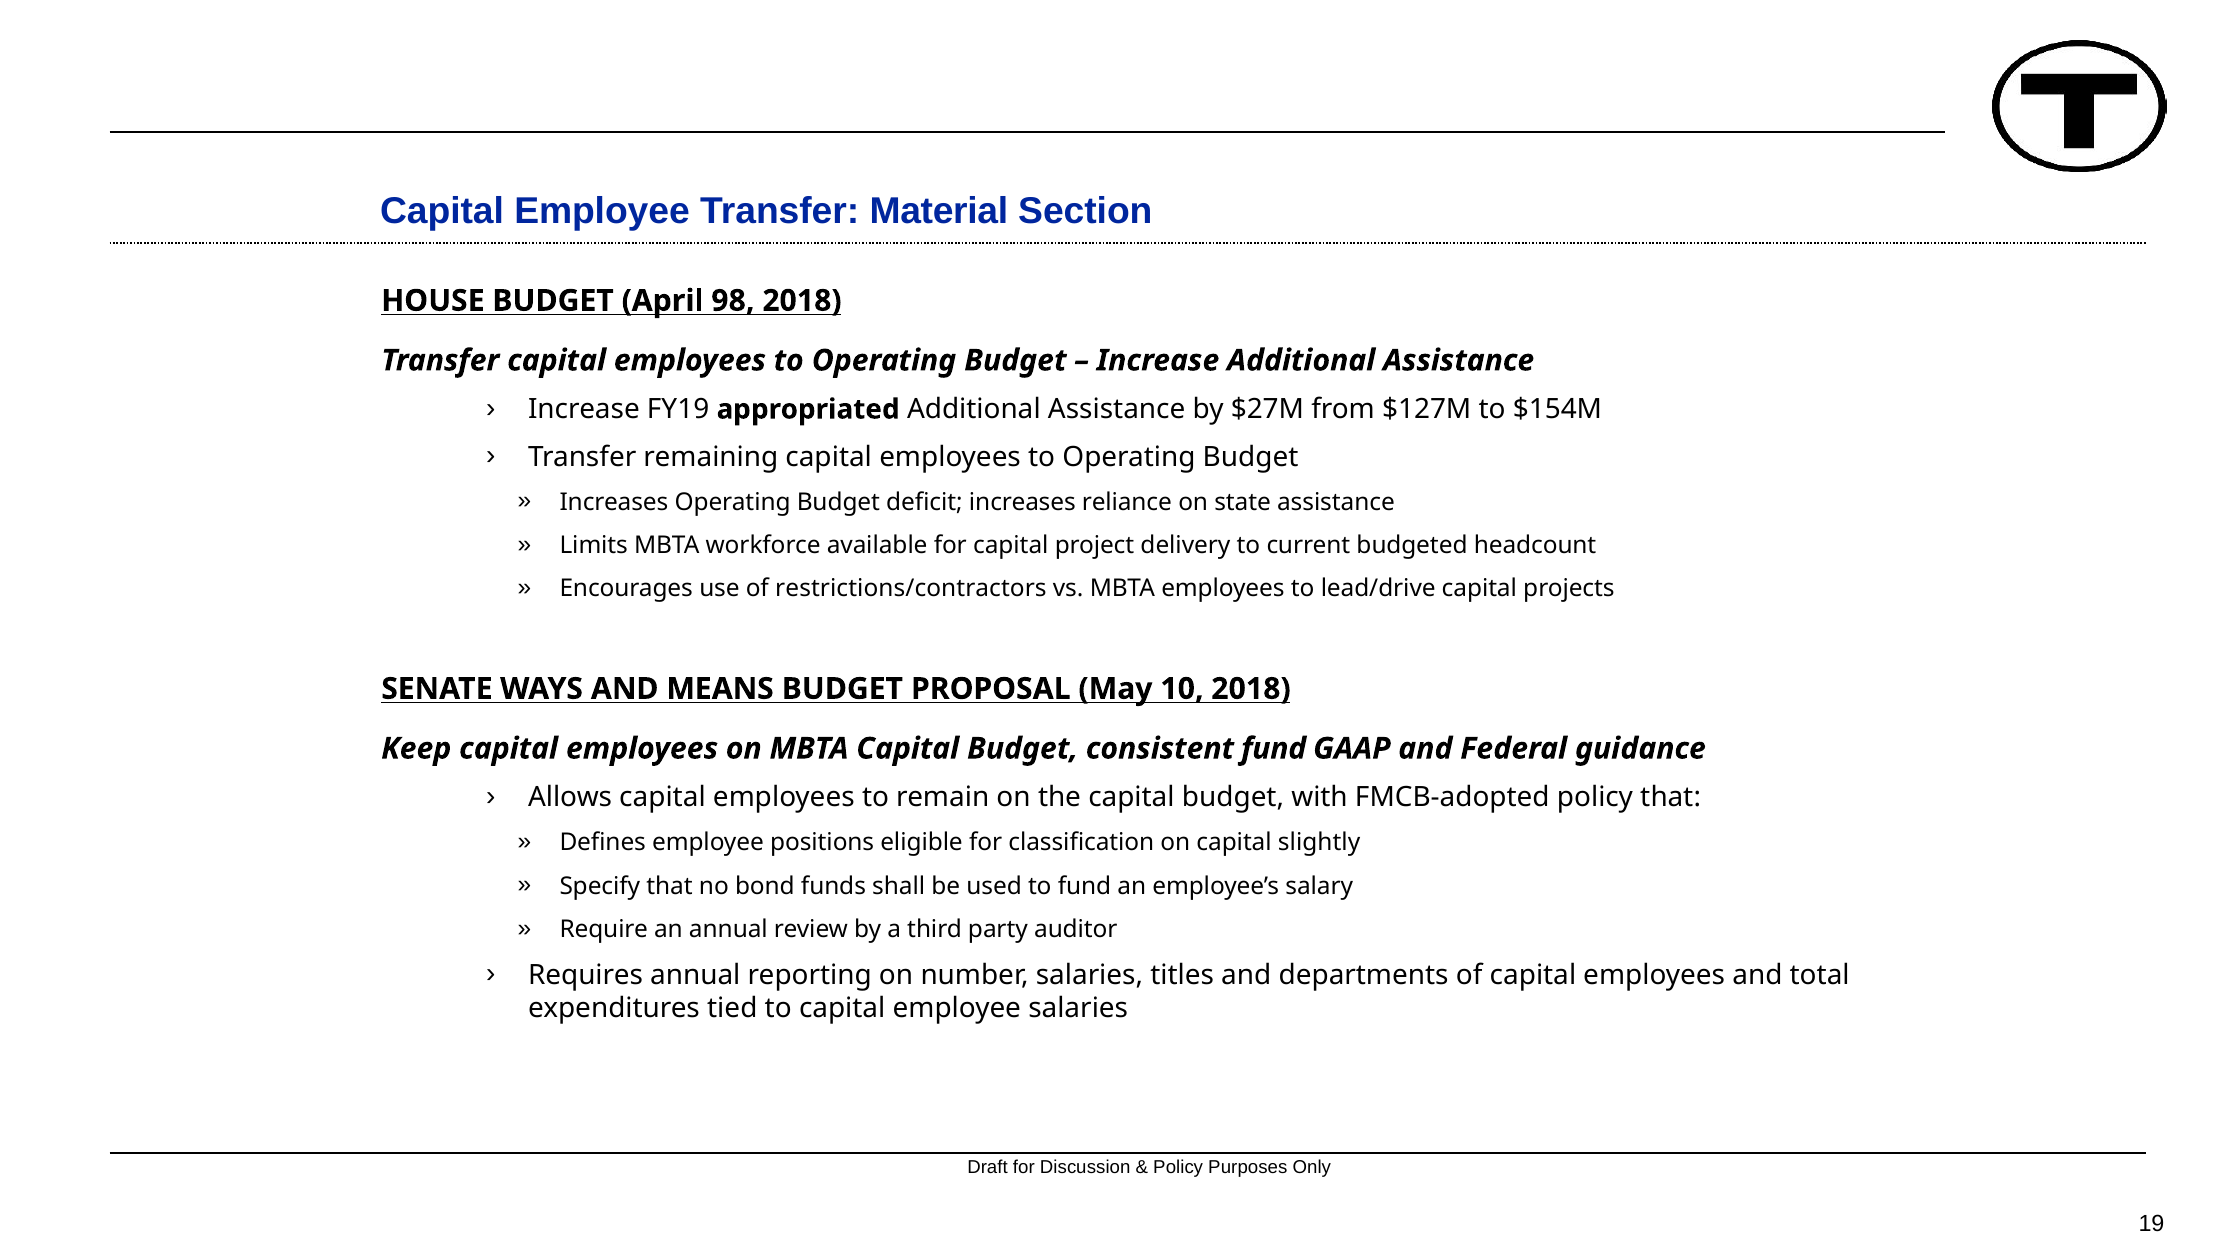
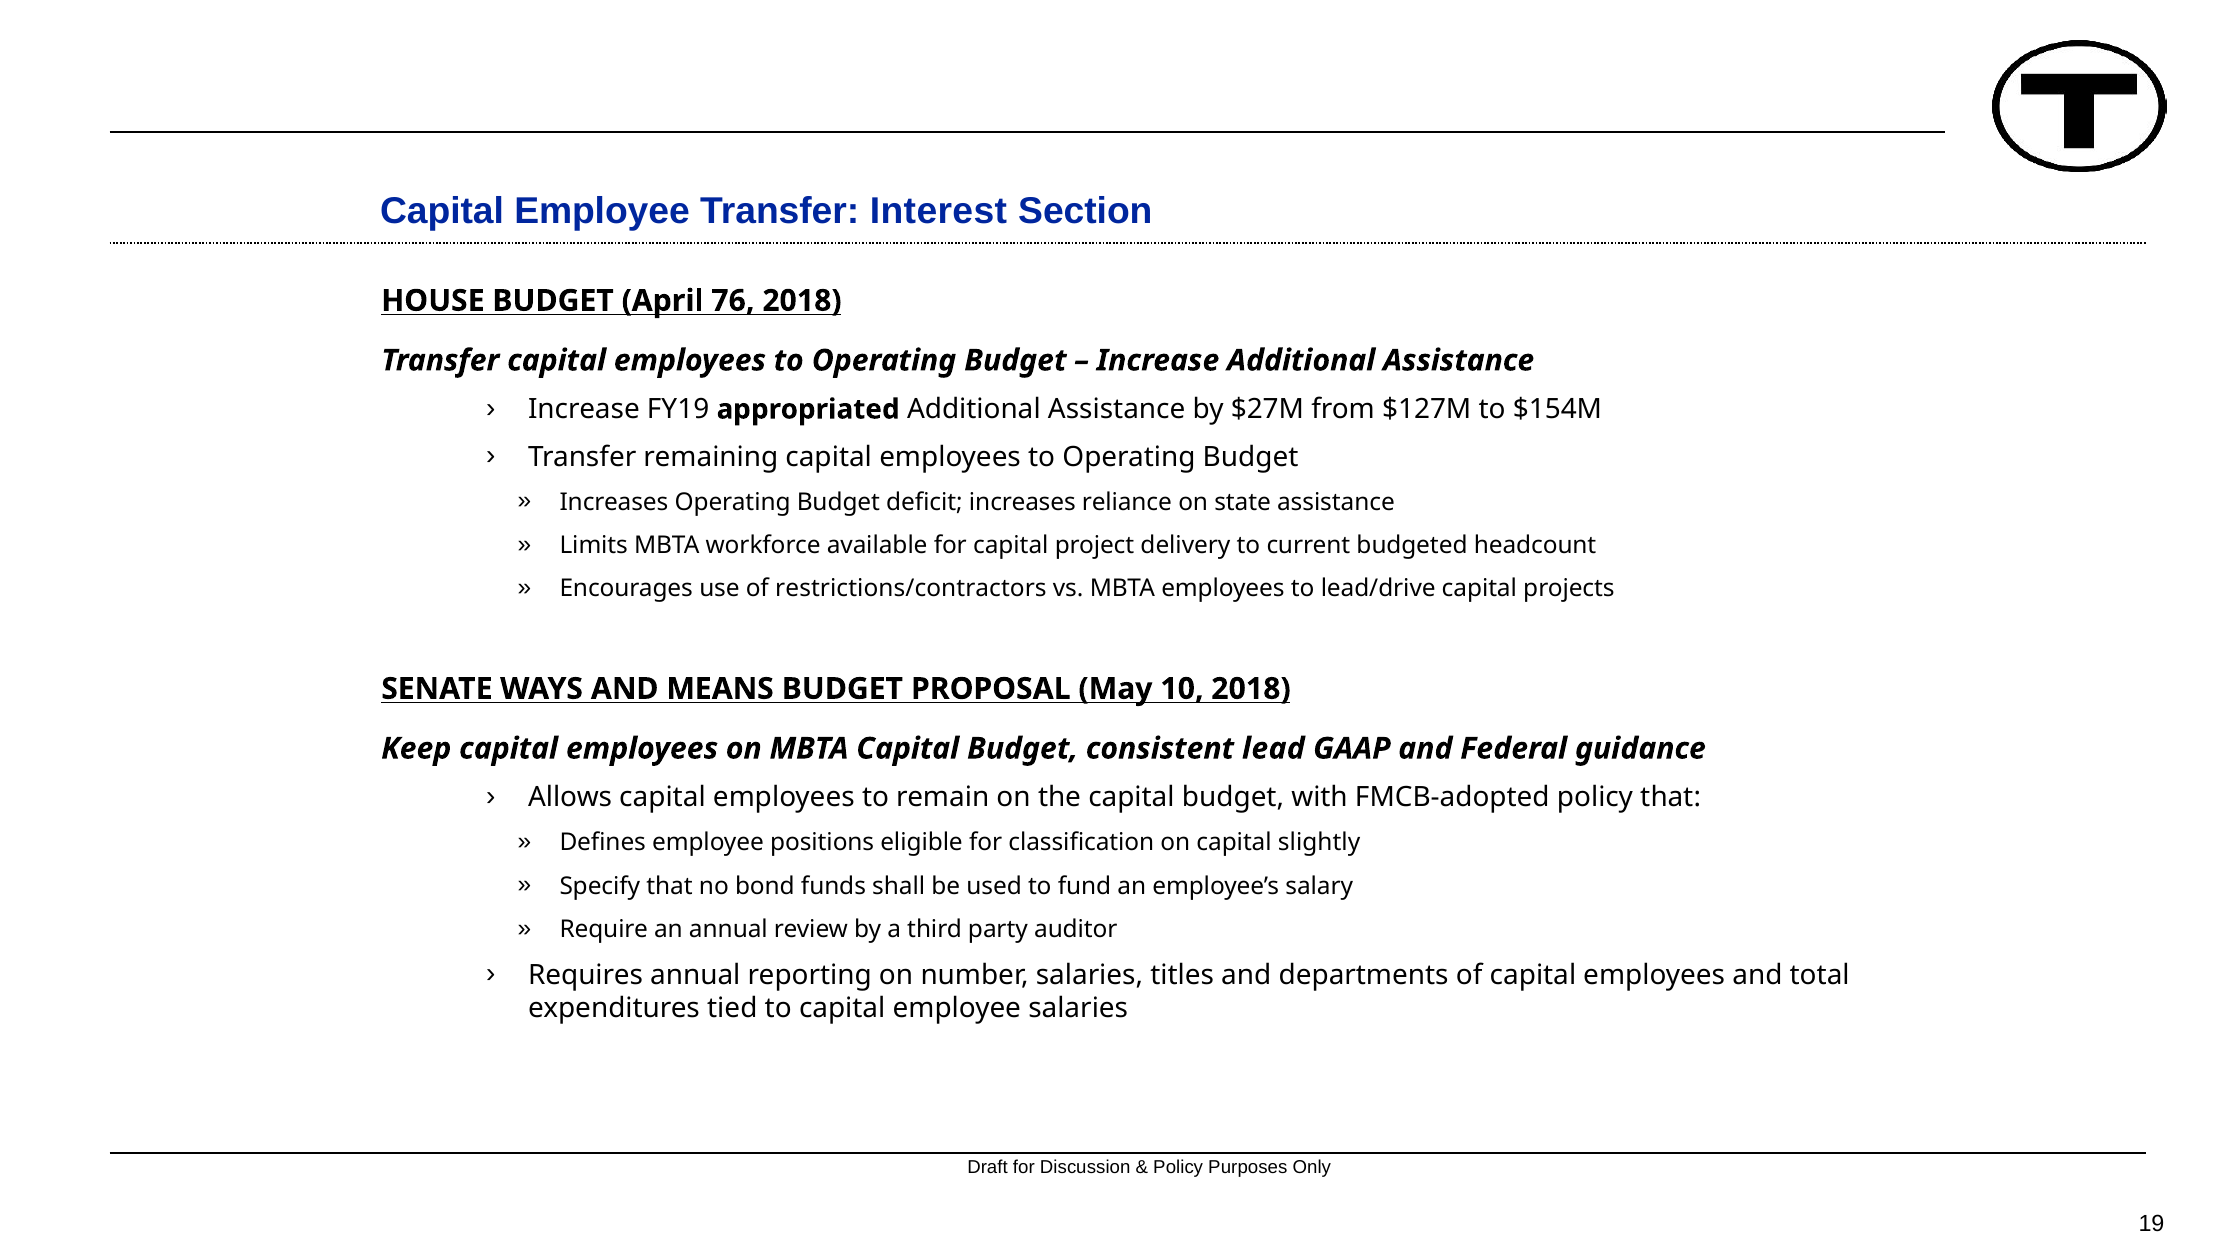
Material: Material -> Interest
98: 98 -> 76
consistent fund: fund -> lead
